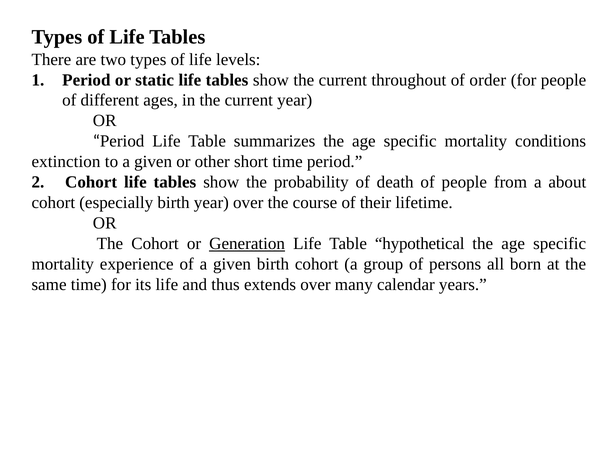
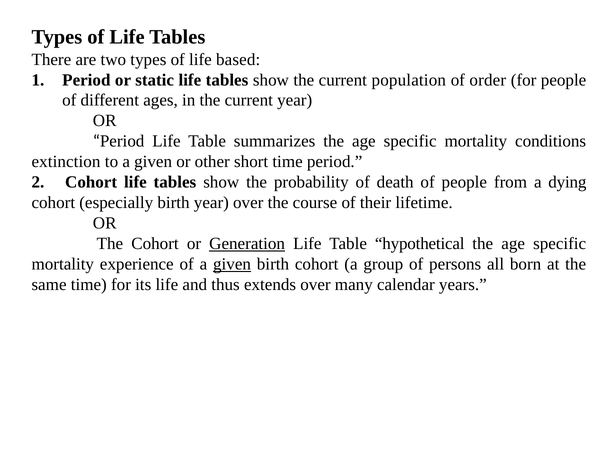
levels: levels -> based
throughout: throughout -> population
about: about -> dying
given at (232, 264) underline: none -> present
